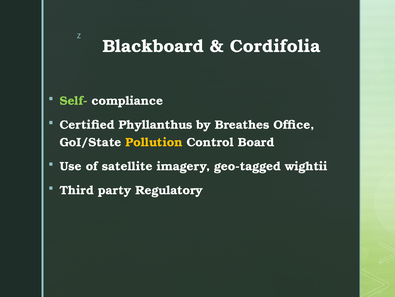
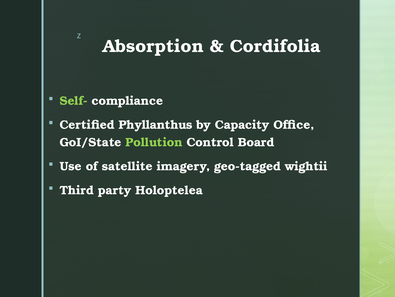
Blackboard: Blackboard -> Absorption
Breathes: Breathes -> Capacity
Pollution colour: yellow -> light green
Regulatory: Regulatory -> Holoptelea
